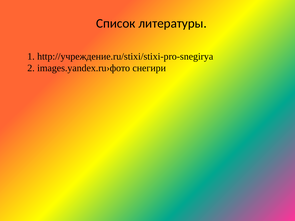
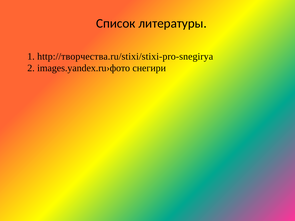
http://учреждение.ru/stixi/stixi-pro-snegirya: http://учреждение.ru/stixi/stixi-pro-snegirya -> http://творчества.ru/stixi/stixi-pro-snegirya
